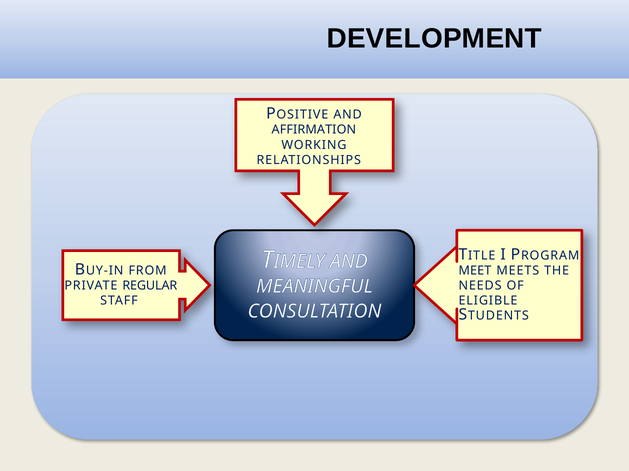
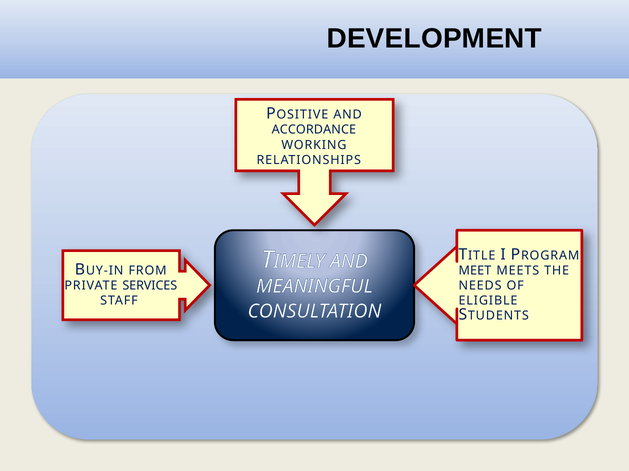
AFFIRMATION: AFFIRMATION -> ACCORDANCE
REGULAR: REGULAR -> SERVICES
